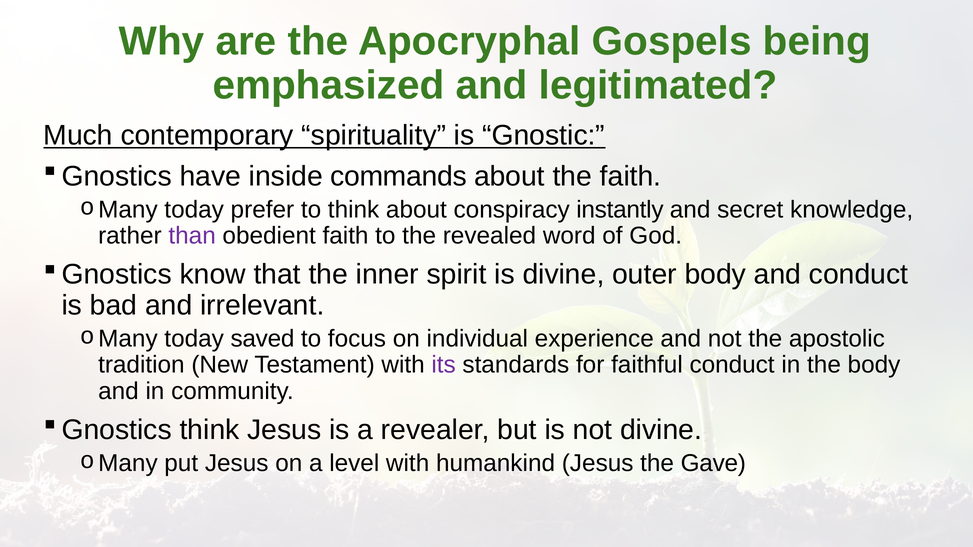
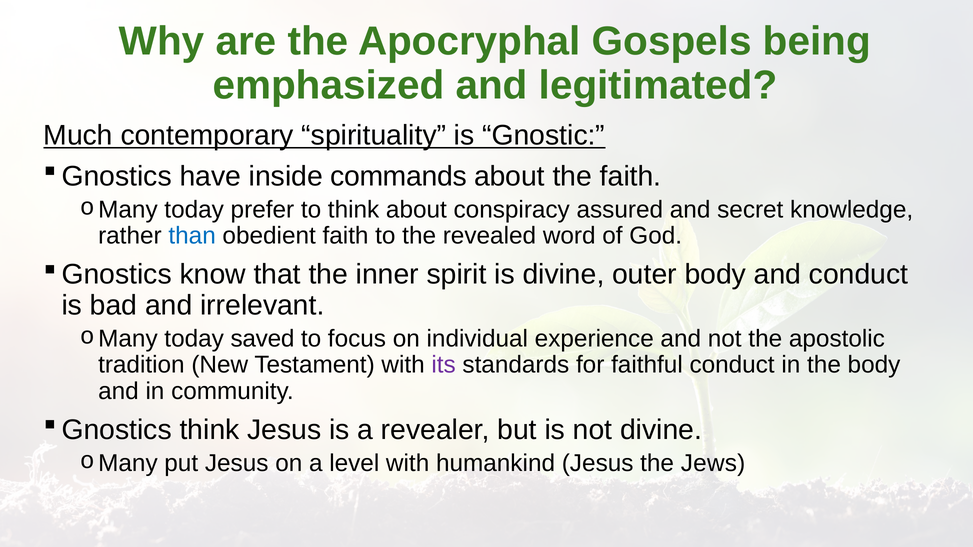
instantly: instantly -> assured
than colour: purple -> blue
Gave: Gave -> Jews
